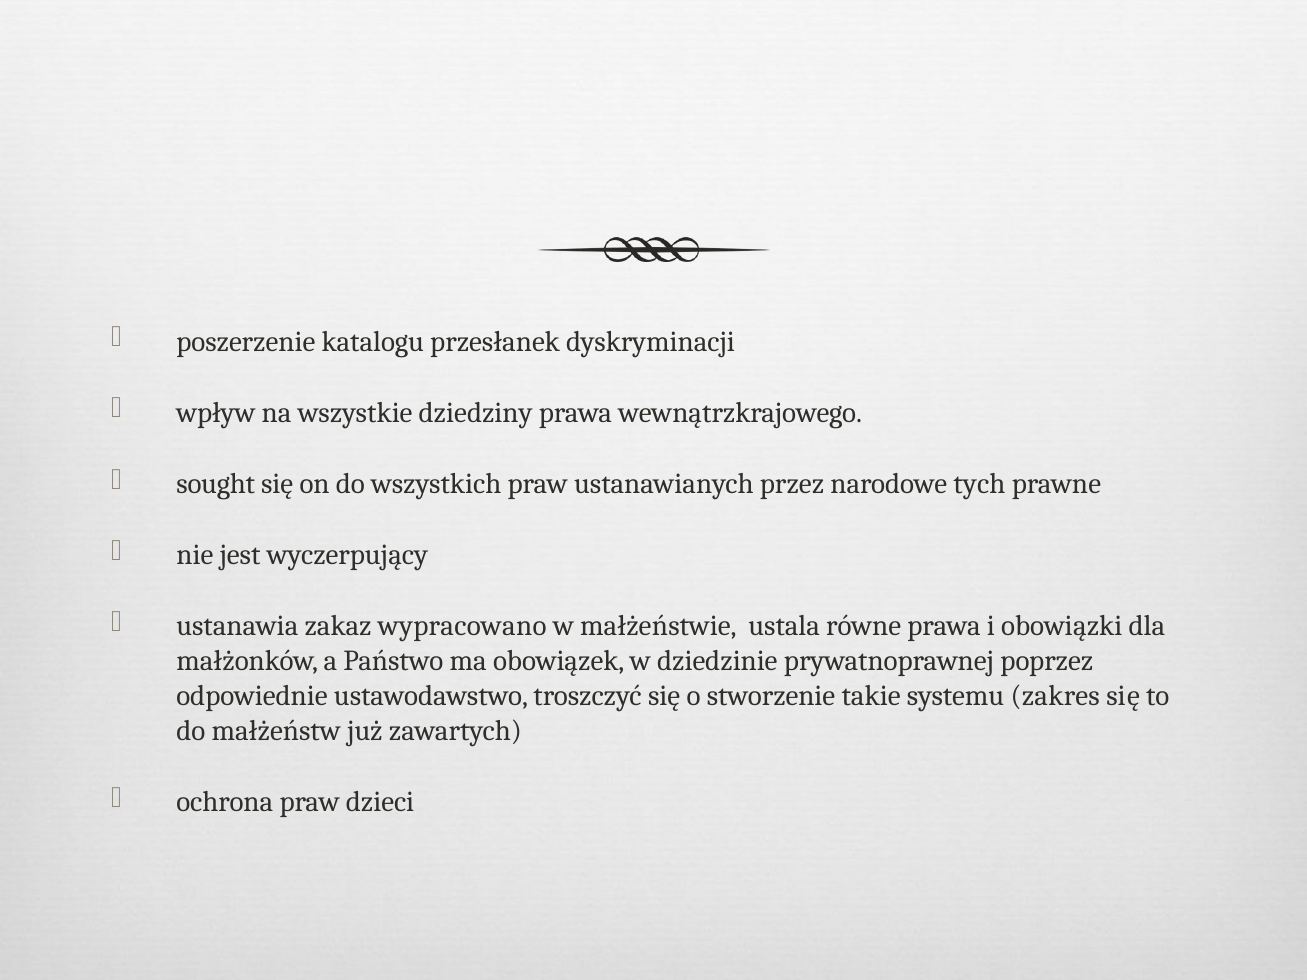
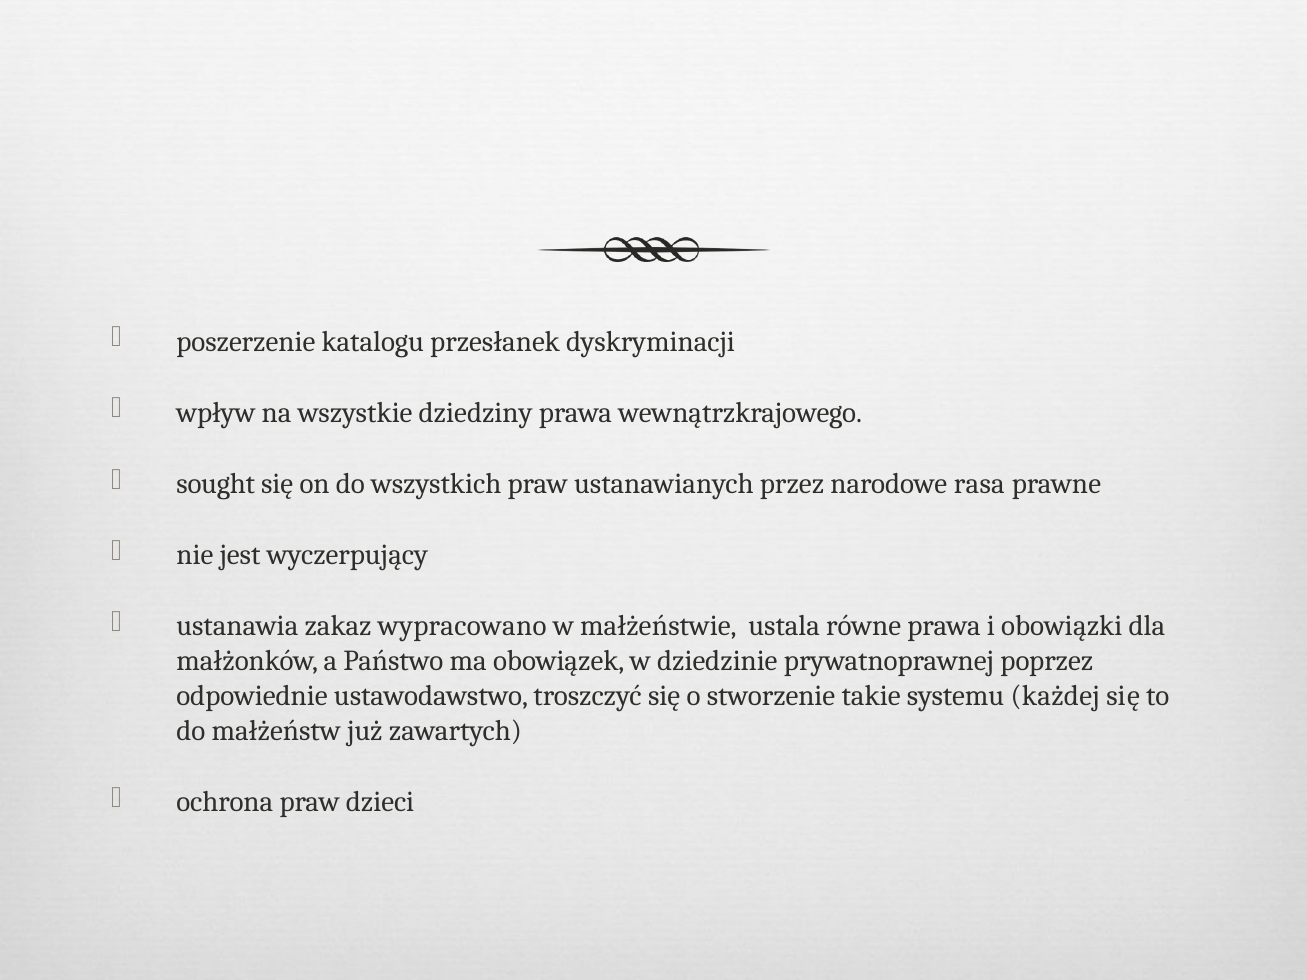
tych: tych -> rasa
zakres: zakres -> każdej
